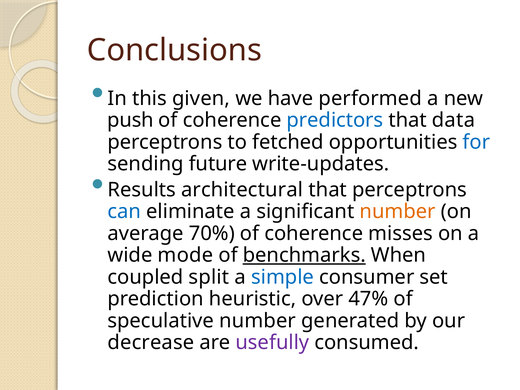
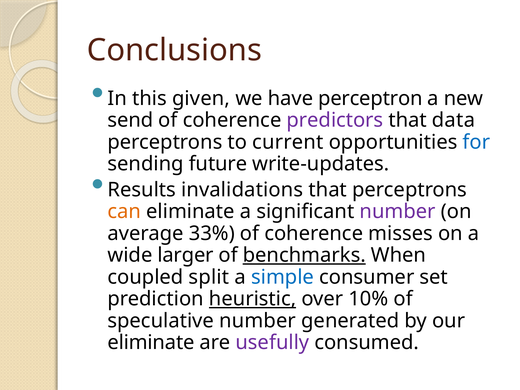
performed: performed -> perceptron
push: push -> send
predictors colour: blue -> purple
fetched: fetched -> current
architectural: architectural -> invalidations
can colour: blue -> orange
number at (398, 212) colour: orange -> purple
70%: 70% -> 33%
mode: mode -> larger
heuristic underline: none -> present
47%: 47% -> 10%
decrease at (151, 343): decrease -> eliminate
